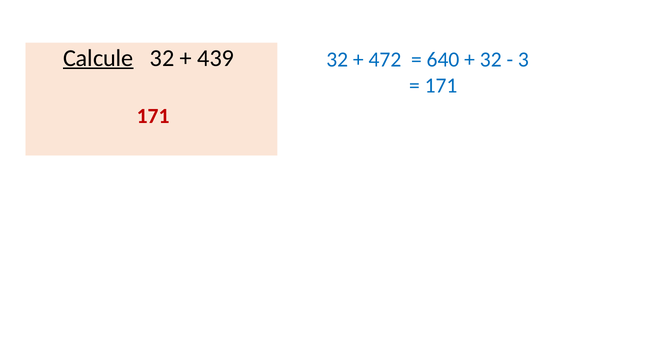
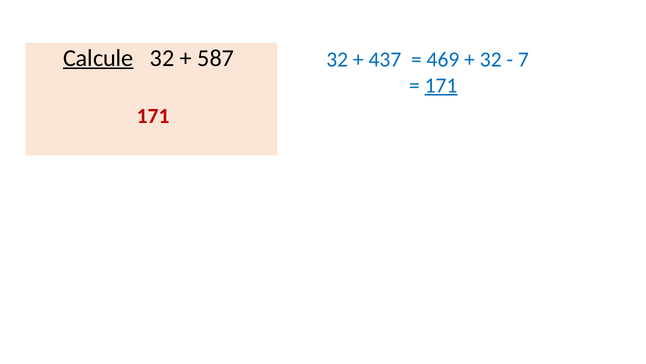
439: 439 -> 587
472: 472 -> 437
640: 640 -> 469
3: 3 -> 7
171 at (441, 85) underline: none -> present
